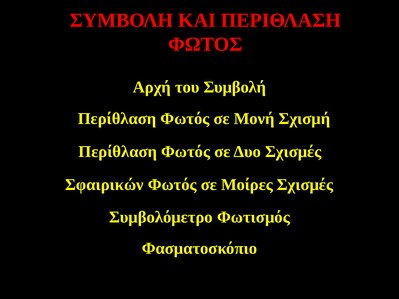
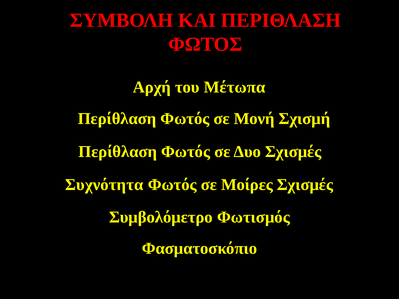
Συμβολή: Συμβολή -> Μέτωπα
Σφαιρικών: Σφαιρικών -> Συχνότητα
